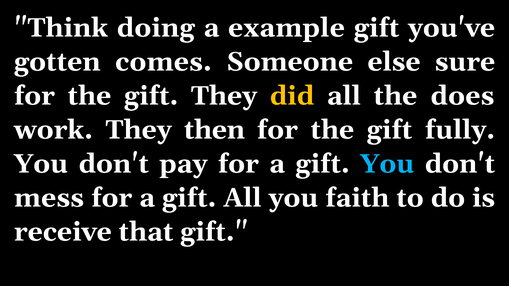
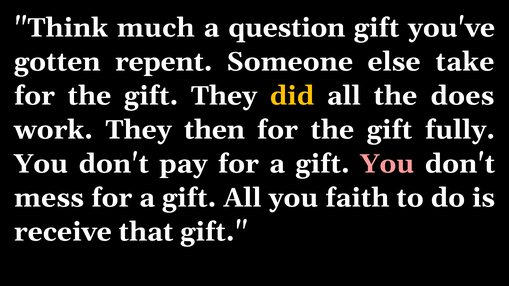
doing: doing -> much
example: example -> question
comes: comes -> repent
sure: sure -> take
You at (387, 164) colour: light blue -> pink
